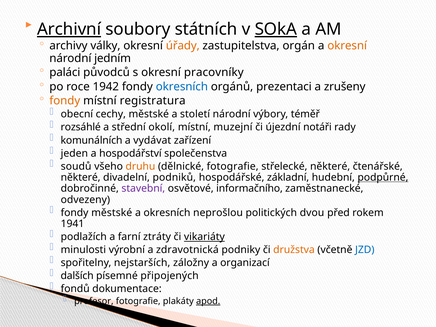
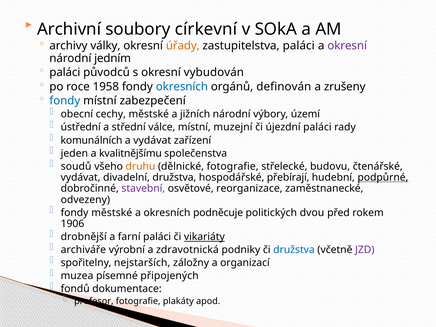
Archivní underline: present -> none
státních: státních -> církevní
SOkA underline: present -> none
zastupitelstva orgán: orgán -> paláci
okresní at (347, 46) colour: orange -> purple
pracovníky: pracovníky -> vybudován
1942: 1942 -> 1958
prezentaci: prezentaci -> definován
fondy at (65, 101) colour: orange -> blue
registratura: registratura -> zabezpečení
století: století -> jižních
téměř: téměř -> území
rozsáhlé: rozsáhlé -> ústřední
okolí: okolí -> válce
újezdní notáři: notáři -> paláci
hospodářství: hospodářství -> kvalitnějšímu
střelecké některé: některé -> budovu
některé at (81, 177): některé -> vydávat
divadelní podniků: podniků -> družstva
základní: základní -> přebírají
informačního: informačního -> reorganizace
neprošlou: neprošlou -> podněcuje
1941: 1941 -> 1906
podlažích: podlažích -> drobnější
farní ztráty: ztráty -> paláci
minulosti: minulosti -> archiváře
družstva at (294, 250) colour: orange -> blue
JZD colour: blue -> purple
dalších: dalších -> muzea
apod underline: present -> none
